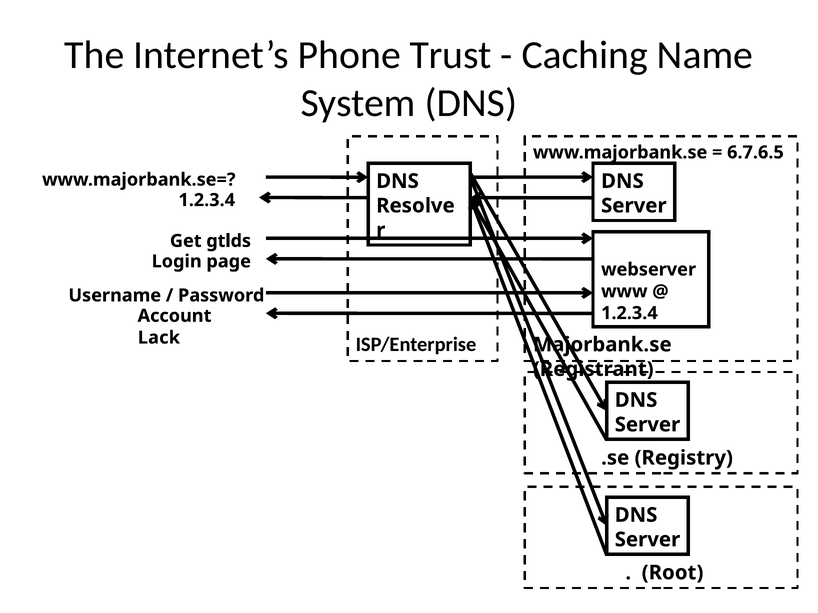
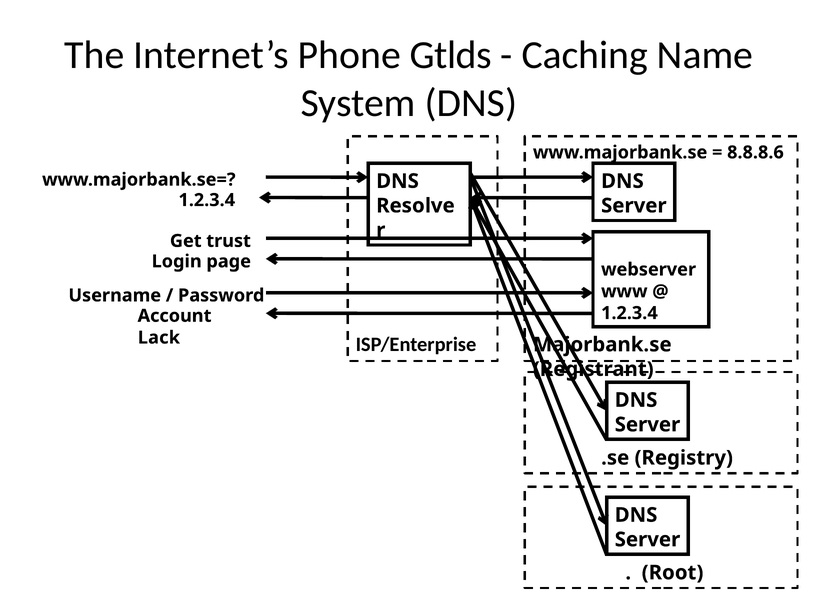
Trust: Trust -> Gtlds
6.7.6.5: 6.7.6.5 -> 8.8.8.6
gtlds: gtlds -> trust
